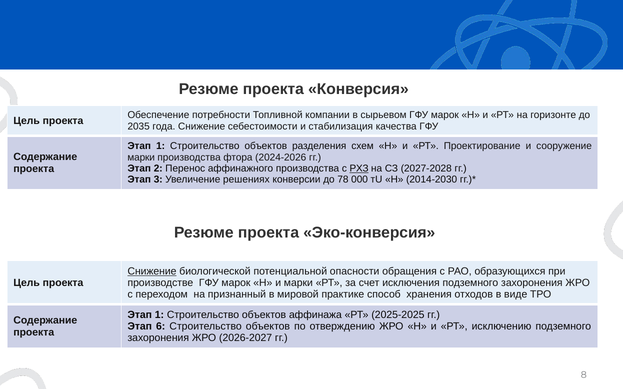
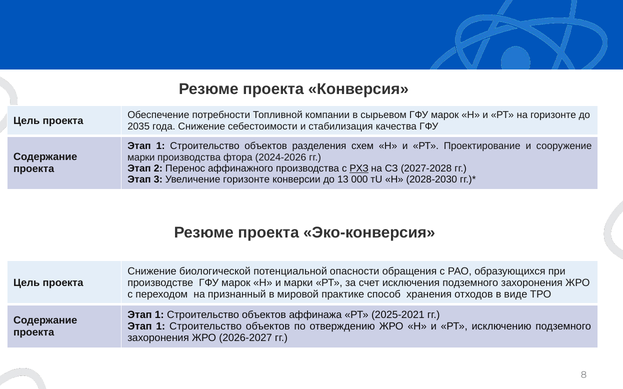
Увеличение решениях: решениях -> горизонте
78: 78 -> 13
2014-2030: 2014-2030 -> 2028-2030
Снижение at (152, 271) underline: present -> none
2025-2025: 2025-2025 -> 2025-2021
6 at (161, 327): 6 -> 1
